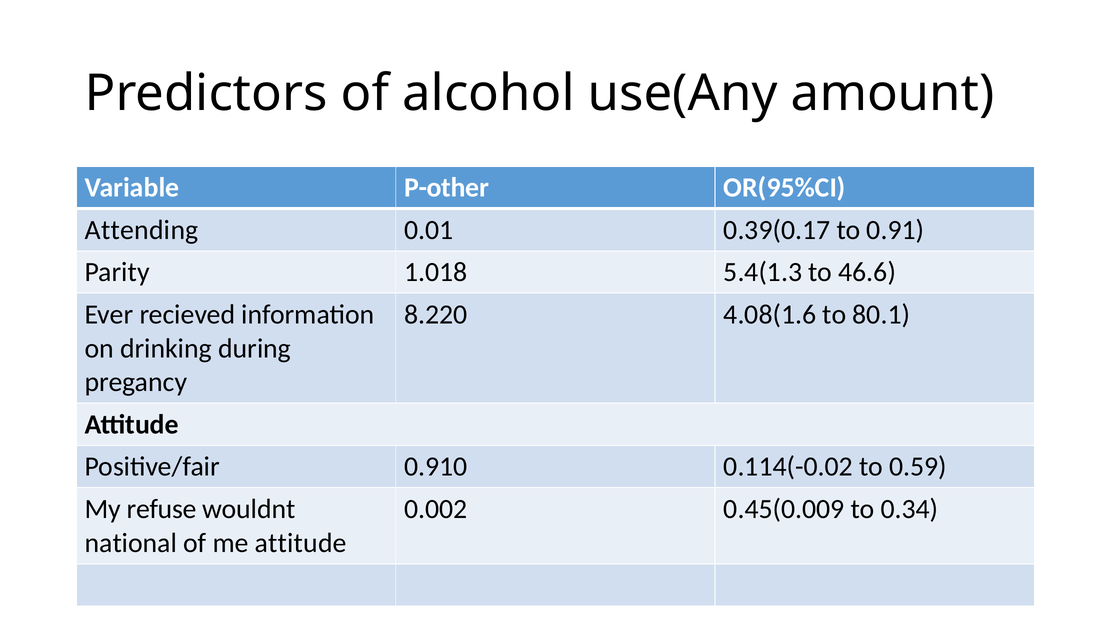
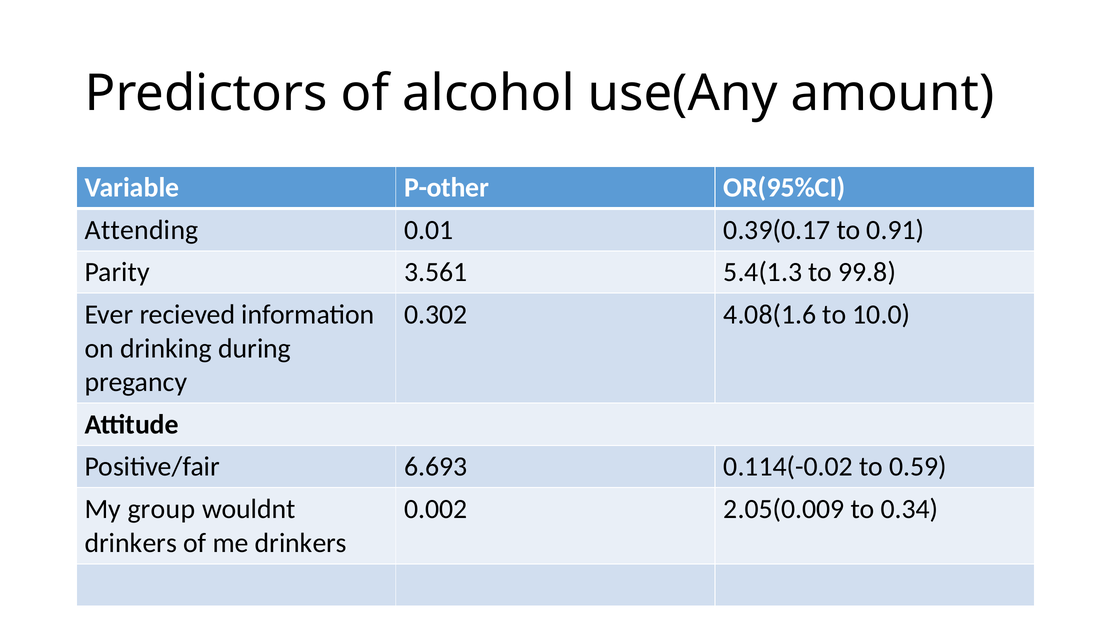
1.018: 1.018 -> 3.561
46.6: 46.6 -> 99.8
8.220: 8.220 -> 0.302
80.1: 80.1 -> 10.0
0.910: 0.910 -> 6.693
refuse: refuse -> group
0.45(0.009: 0.45(0.009 -> 2.05(0.009
national at (131, 543): national -> drinkers
me attitude: attitude -> drinkers
